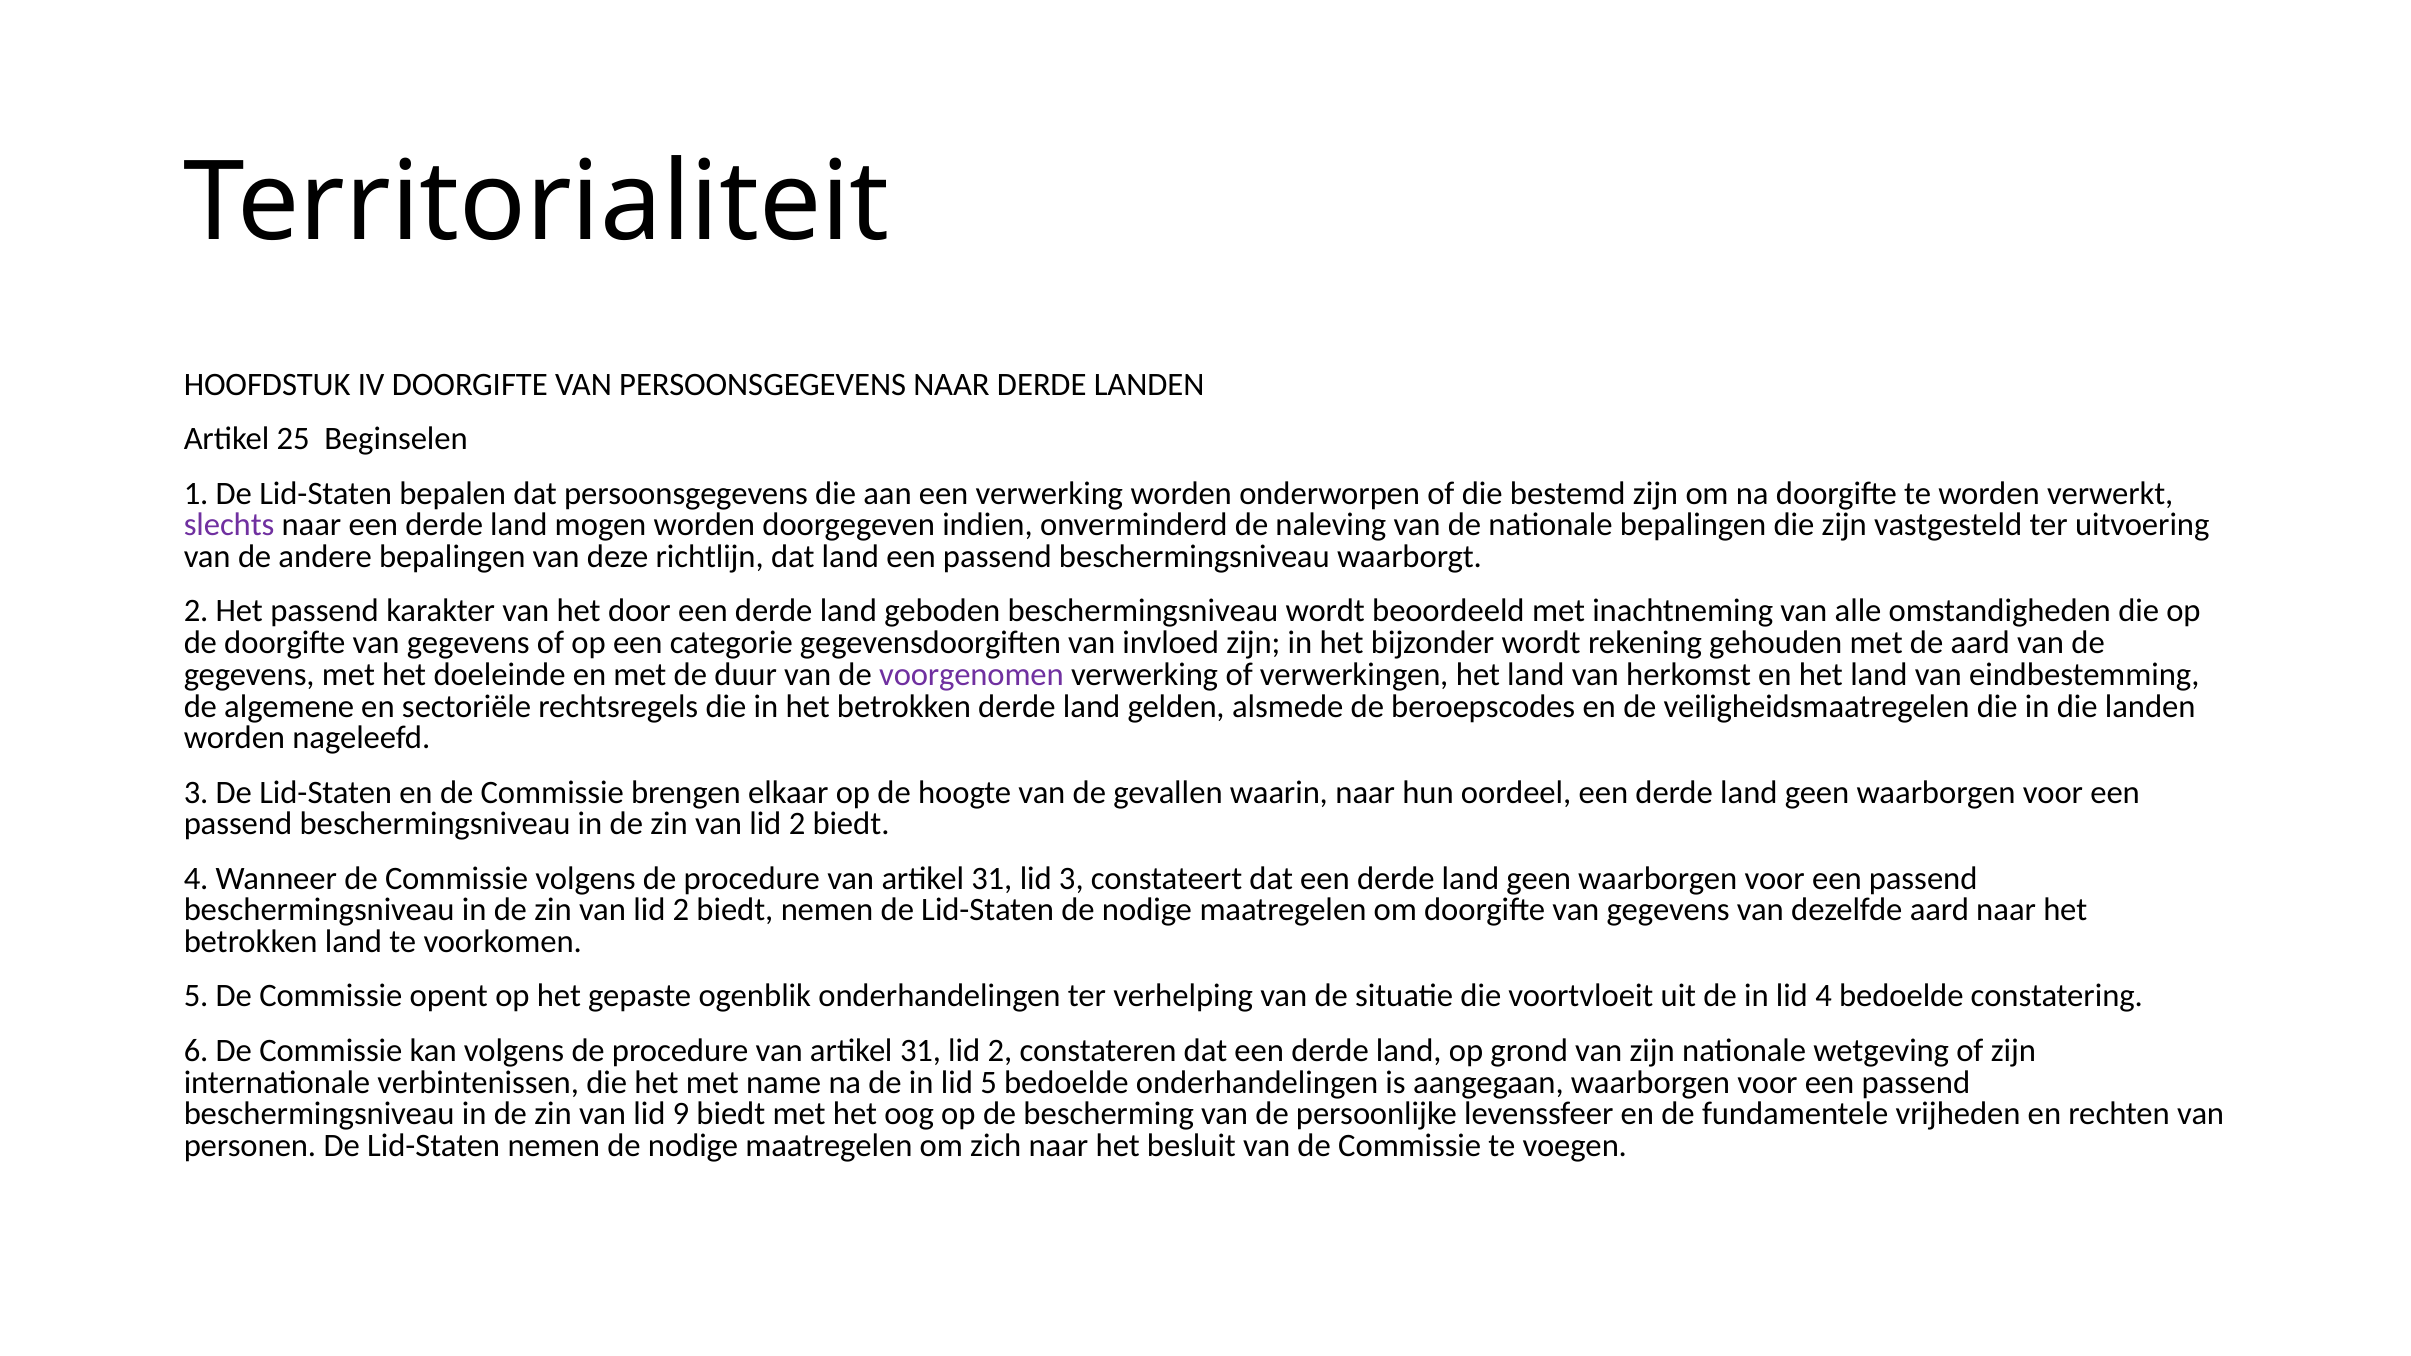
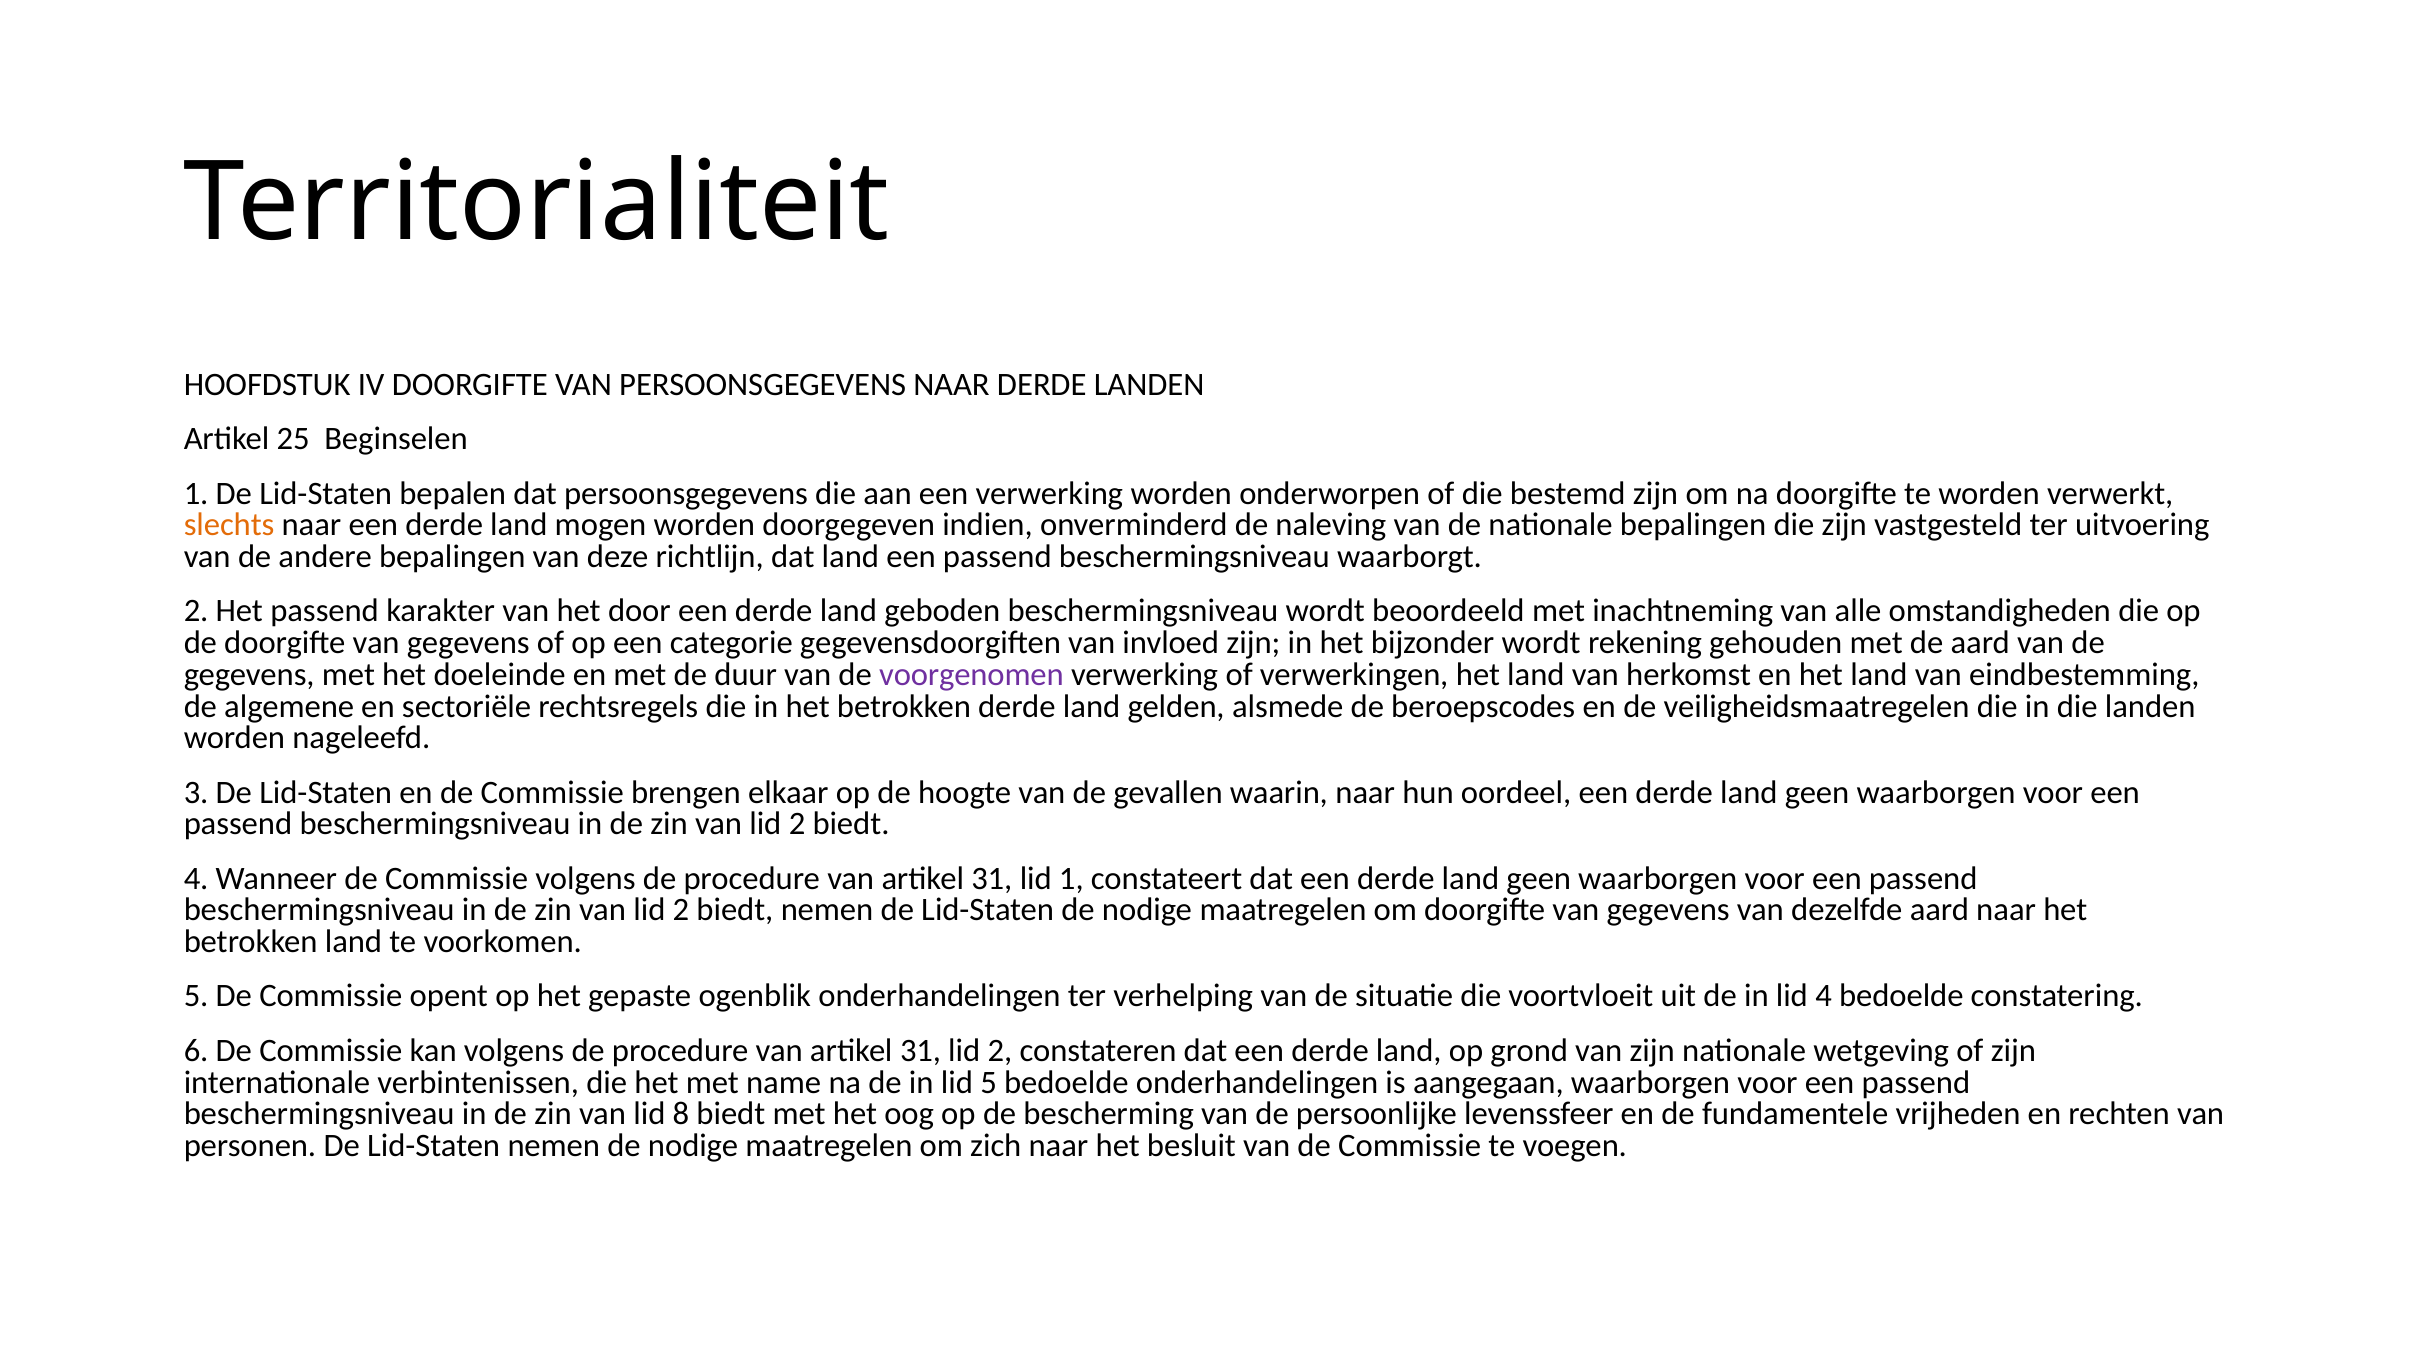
slechts colour: purple -> orange
lid 3: 3 -> 1
9: 9 -> 8
